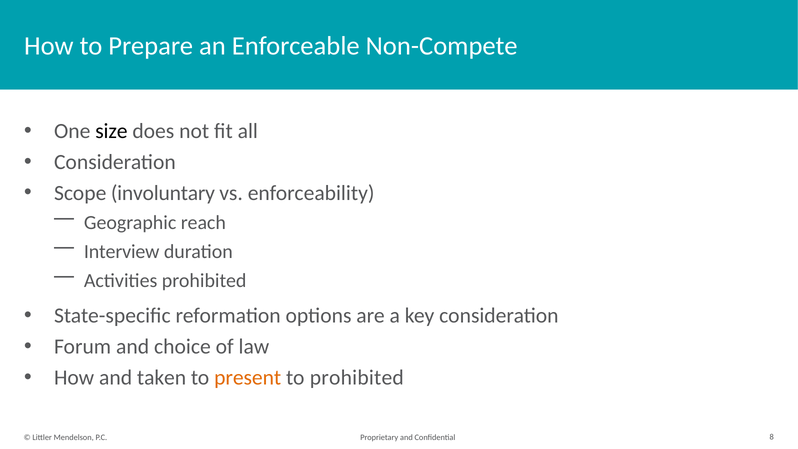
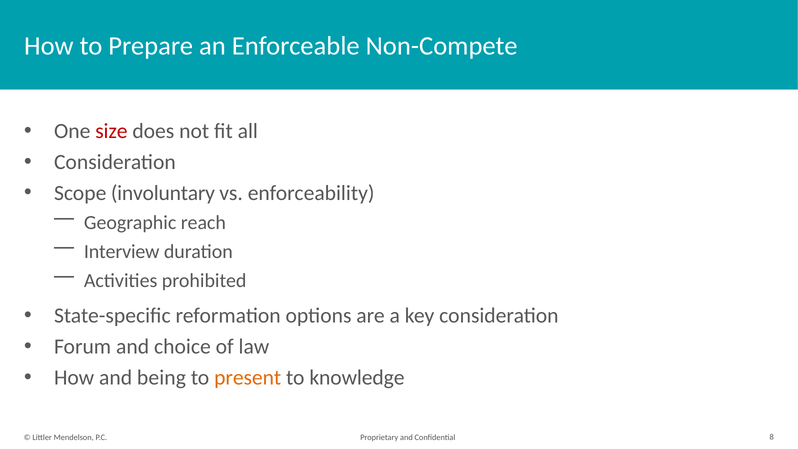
size colour: black -> red
taken: taken -> being
to prohibited: prohibited -> knowledge
